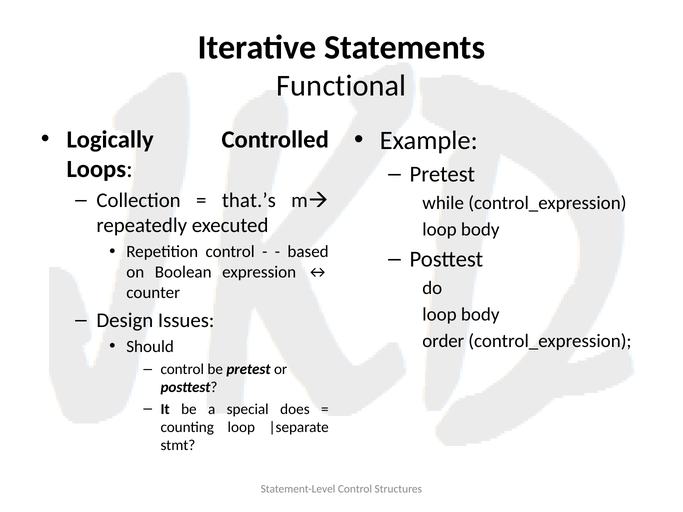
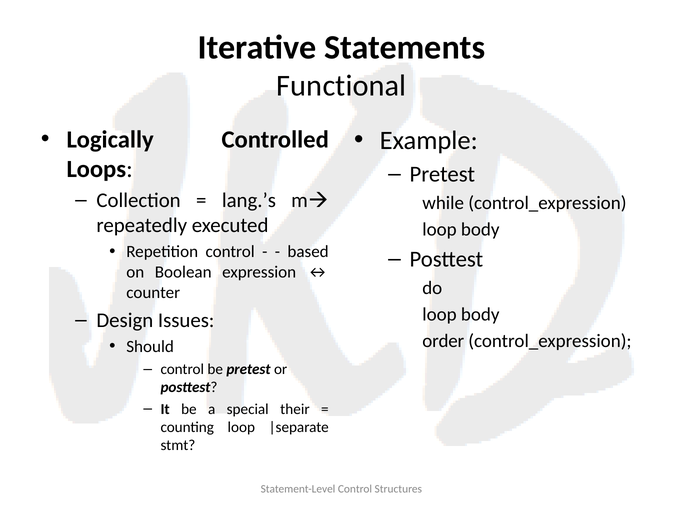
that.’s: that.’s -> lang.’s
does: does -> their
